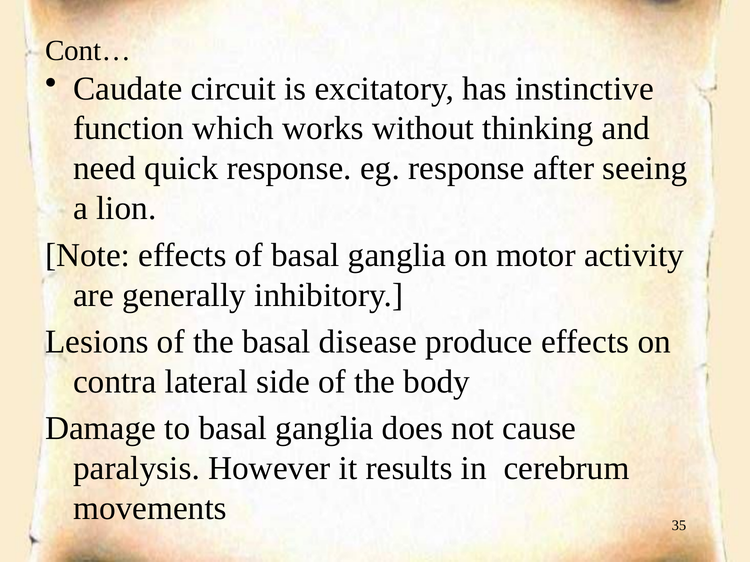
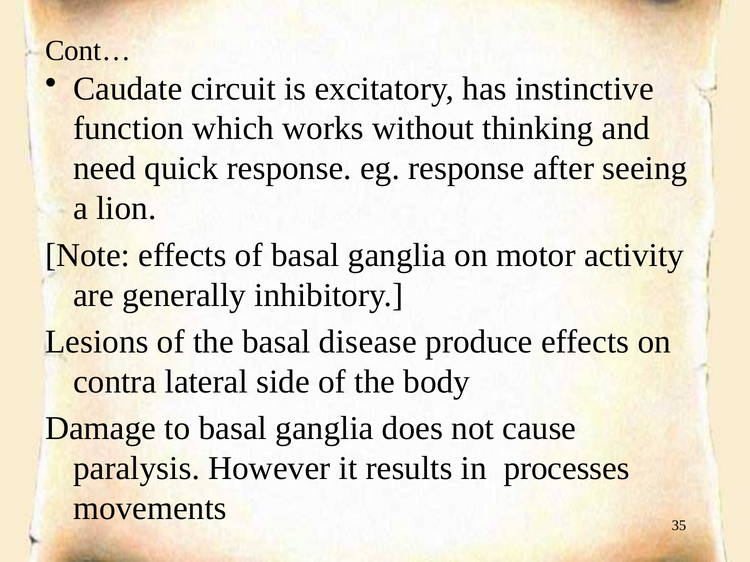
cerebrum: cerebrum -> processes
